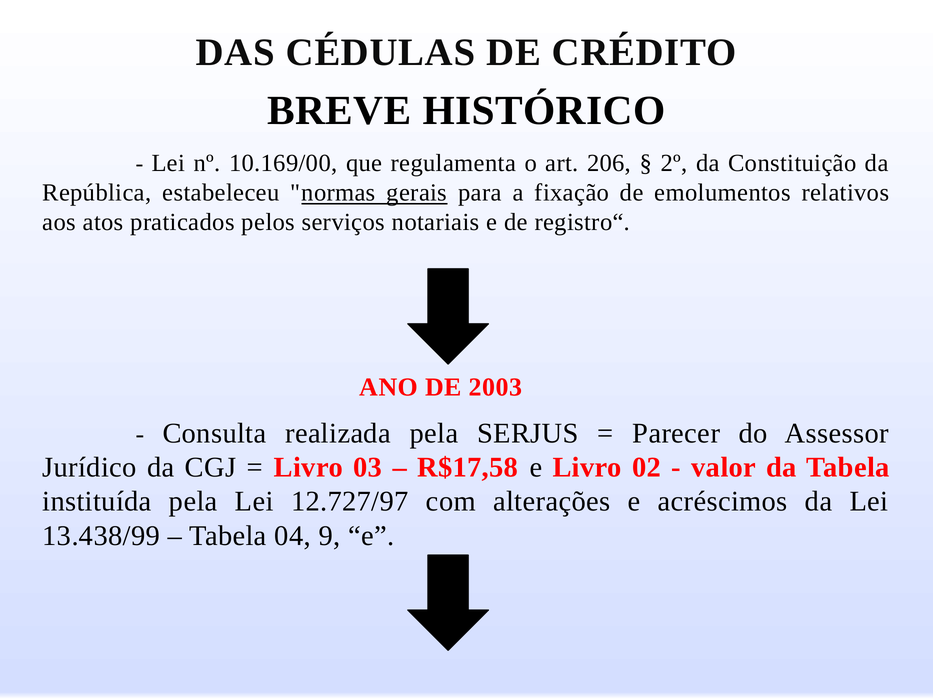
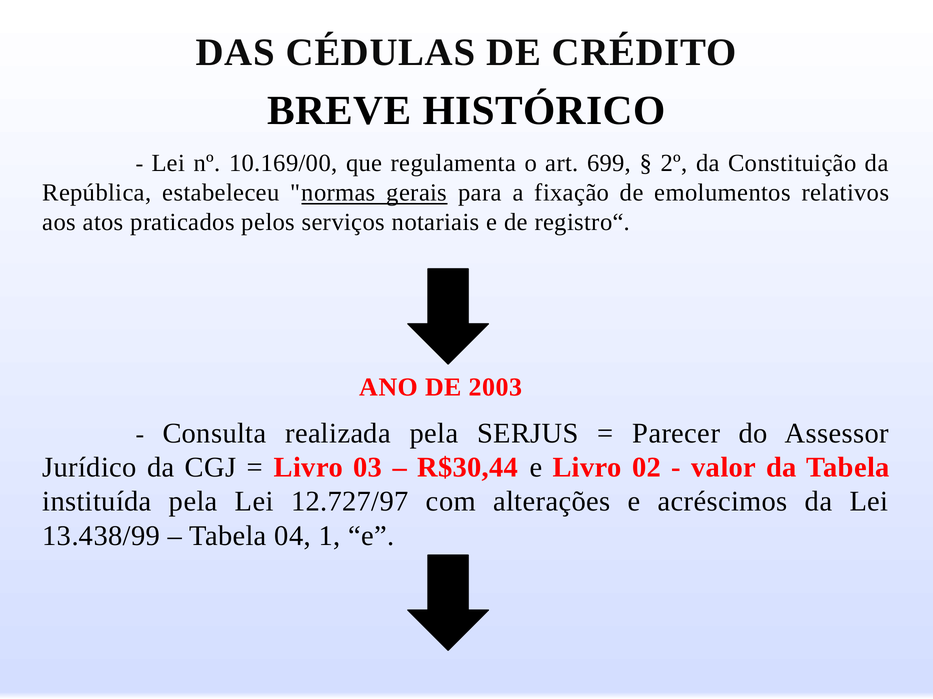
206: 206 -> 699
R$17,58: R$17,58 -> R$30,44
9: 9 -> 1
